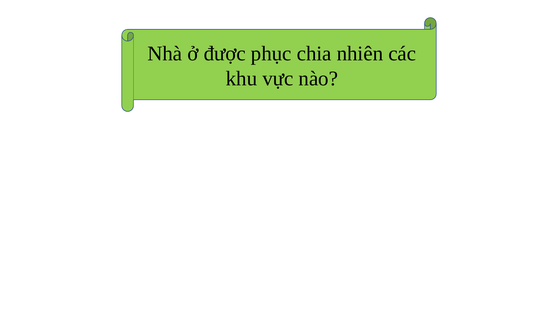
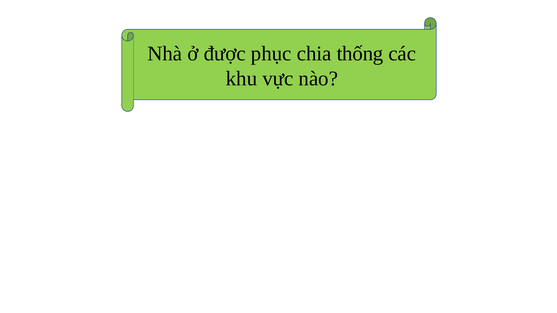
nhiên: nhiên -> thống
